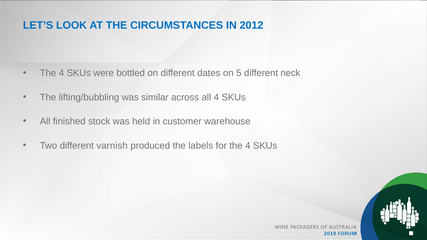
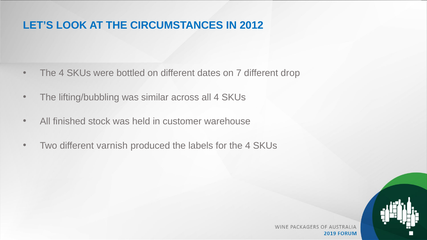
5: 5 -> 7
neck: neck -> drop
